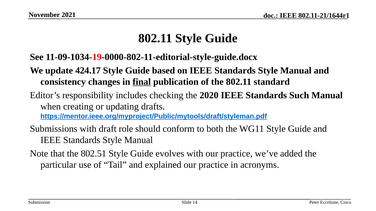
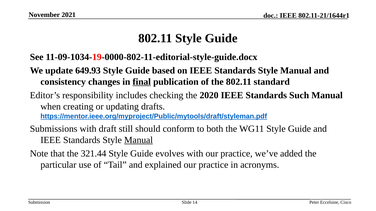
424.17: 424.17 -> 649.93
role: role -> still
Manual at (139, 140) underline: none -> present
802.51: 802.51 -> 321.44
